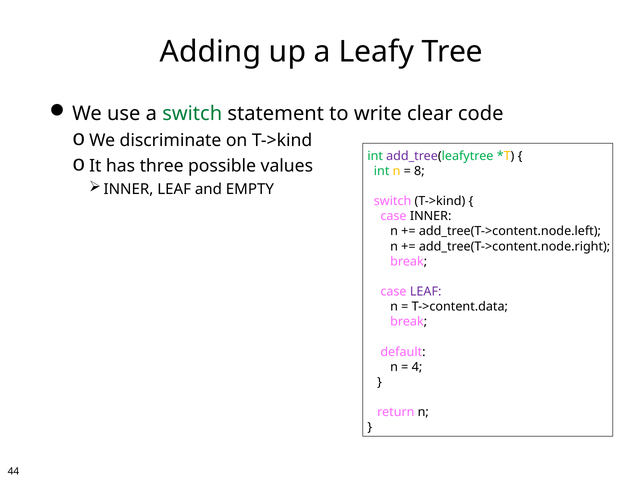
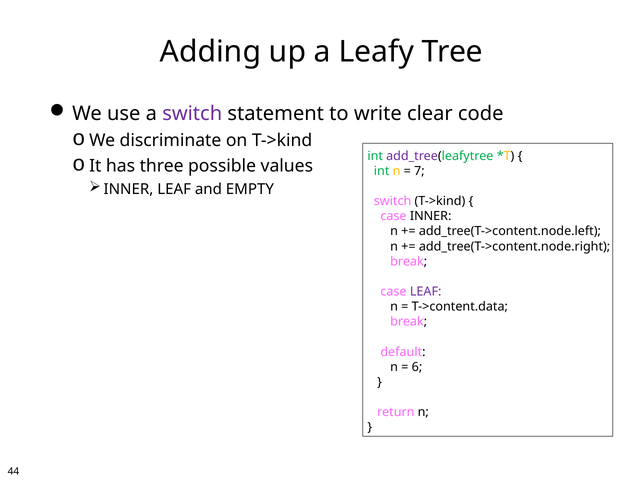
switch at (192, 114) colour: green -> purple
8: 8 -> 7
4: 4 -> 6
